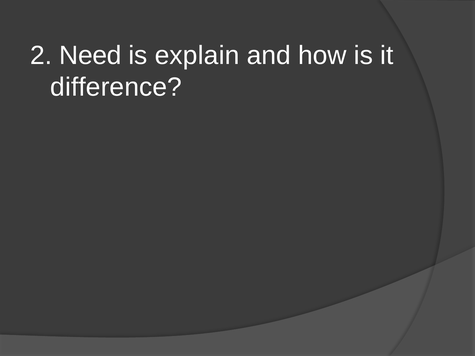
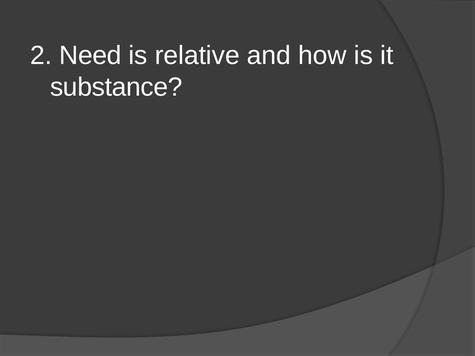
explain: explain -> relative
difference: difference -> substance
